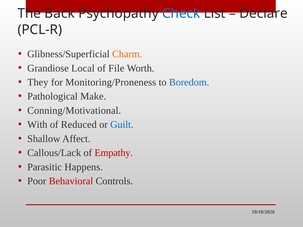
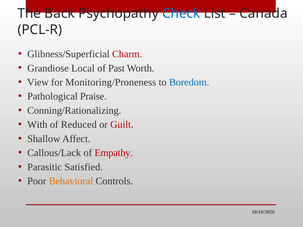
Declare: Declare -> Canada
Charm colour: orange -> red
File: File -> Past
They: They -> View
Make: Make -> Praise
Conning/Motivational: Conning/Motivational -> Conning/Rationalizing
Guilt colour: blue -> red
Happens: Happens -> Satisfied
Behavioral colour: red -> orange
